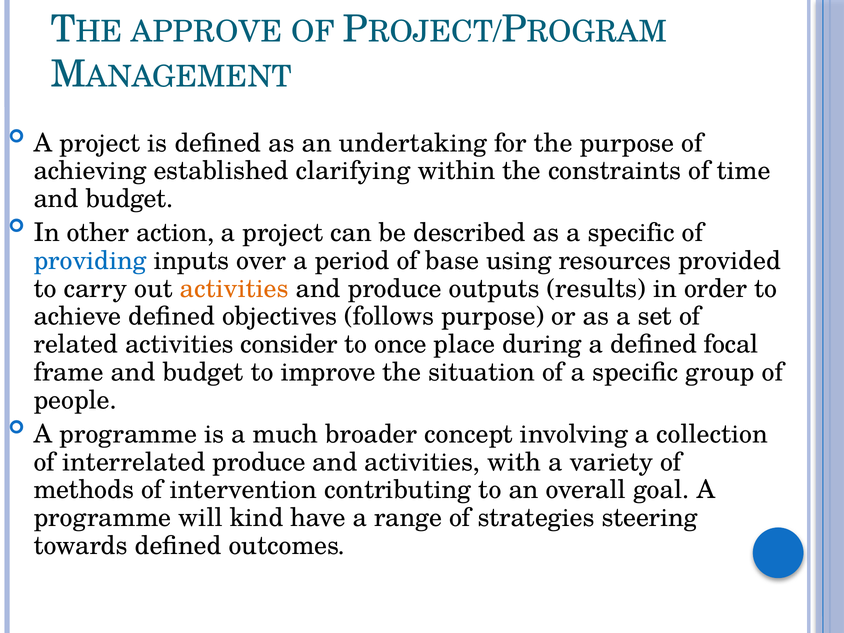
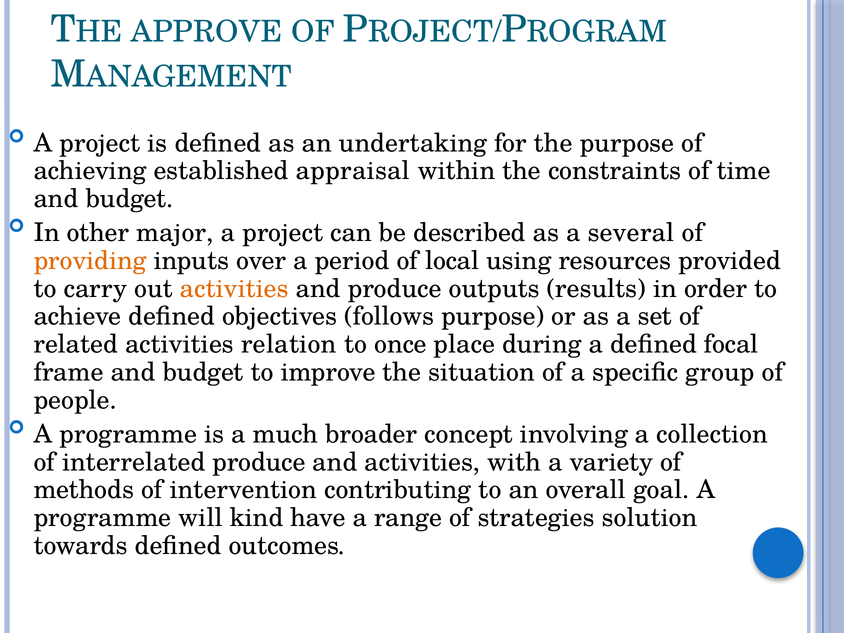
clarifying: clarifying -> appraisal
action: action -> major
as a specific: specific -> several
providing colour: blue -> orange
base: base -> local
consider: consider -> relation
steering: steering -> solution
